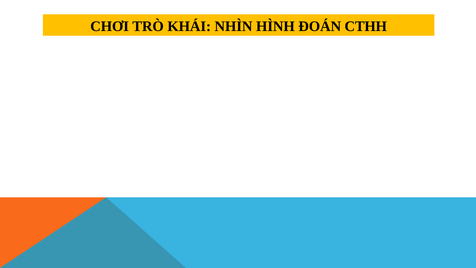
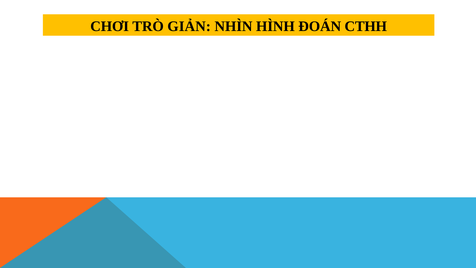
KHÁI: KHÁI -> GIẢN
